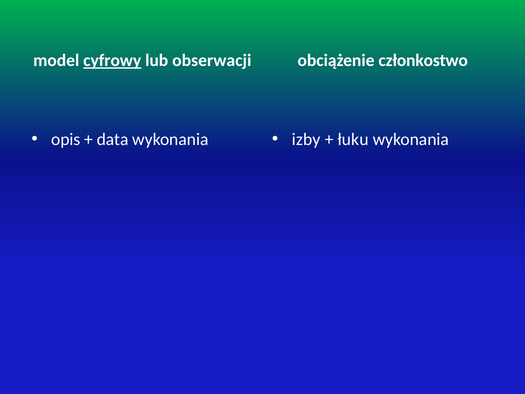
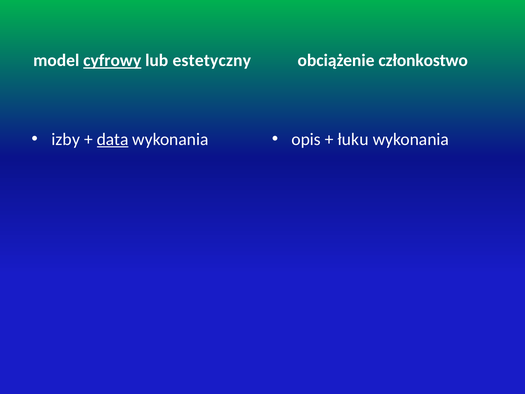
obserwacji: obserwacji -> estetyczny
opis: opis -> izby
data underline: none -> present
izby: izby -> opis
